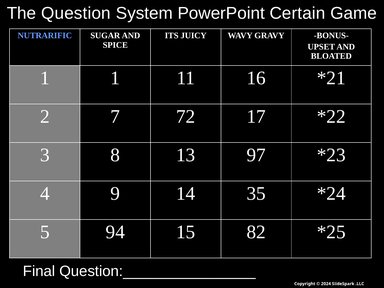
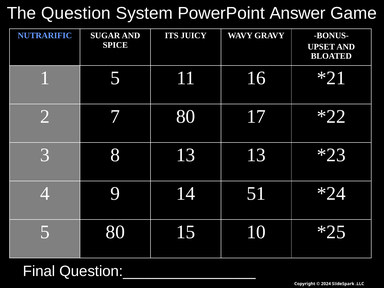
Certain: Certain -> Answer
1 1: 1 -> 5
7 72: 72 -> 80
13 97: 97 -> 13
35: 35 -> 51
5 94: 94 -> 80
82: 82 -> 10
